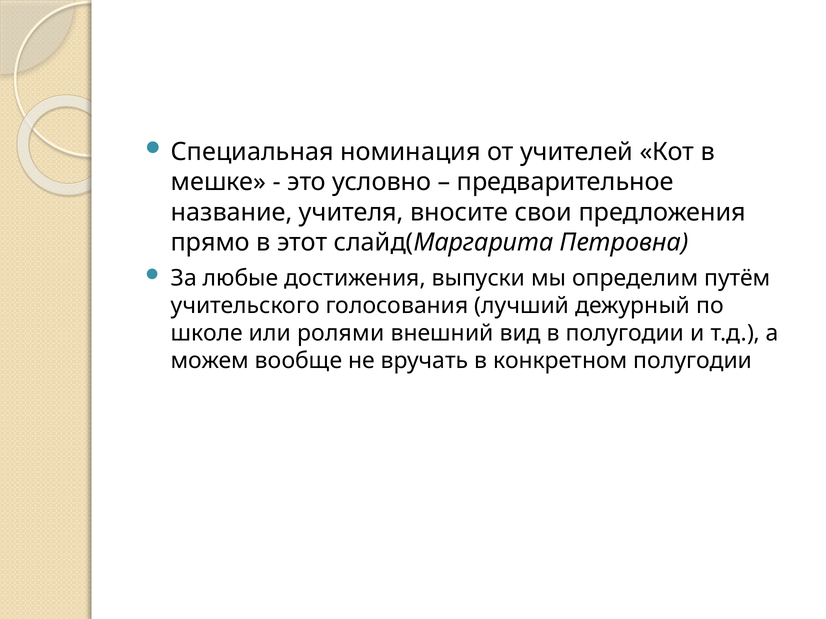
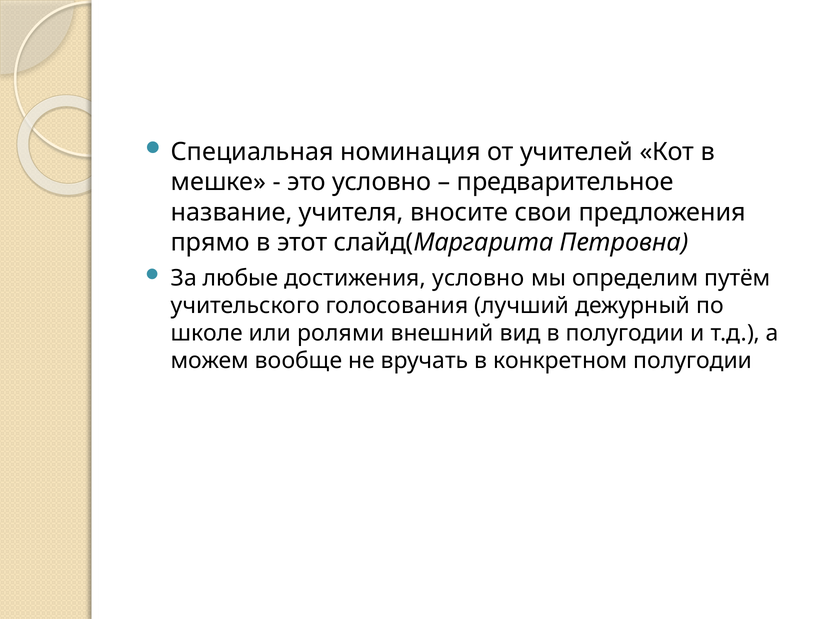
достижения выпуски: выпуски -> условно
